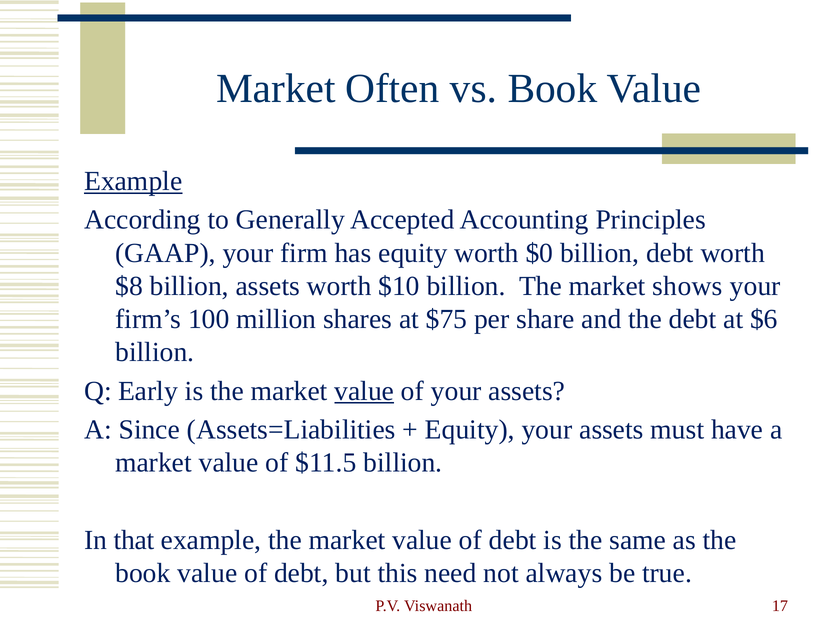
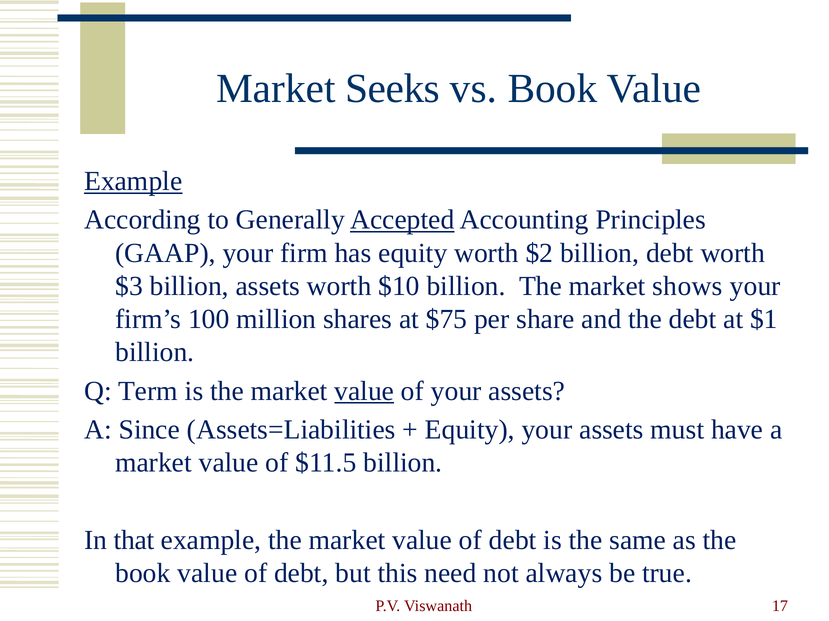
Often: Often -> Seeks
Accepted underline: none -> present
$0: $0 -> $2
$8: $8 -> $3
$6: $6 -> $1
Early: Early -> Term
